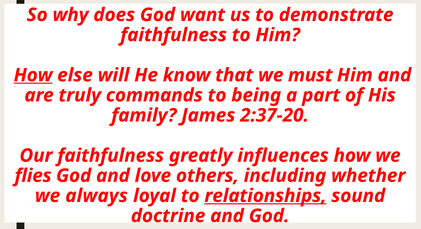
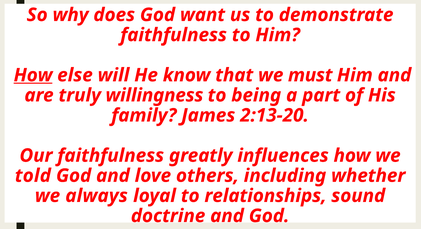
commands: commands -> willingness
2:37-20: 2:37-20 -> 2:13-20
flies: flies -> told
relationships underline: present -> none
